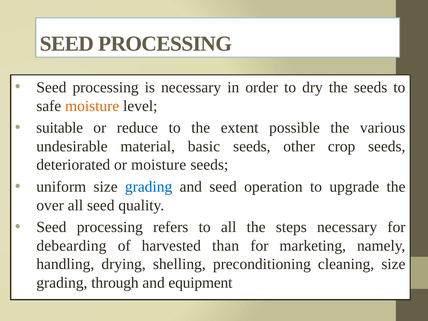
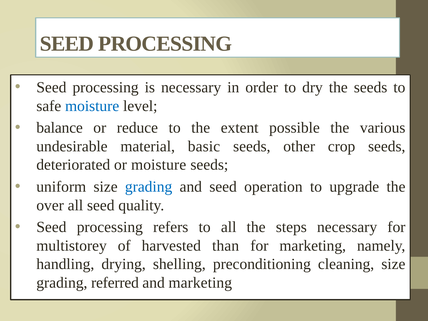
moisture at (92, 106) colour: orange -> blue
suitable: suitable -> balance
debearding: debearding -> multistorey
through: through -> referred
and equipment: equipment -> marketing
